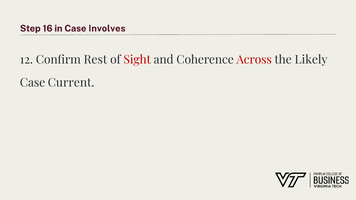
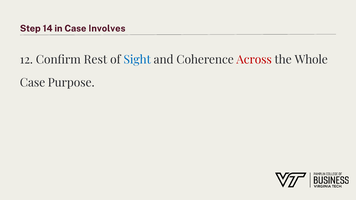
16: 16 -> 14
Sight colour: red -> blue
Likely: Likely -> Whole
Current: Current -> Purpose
